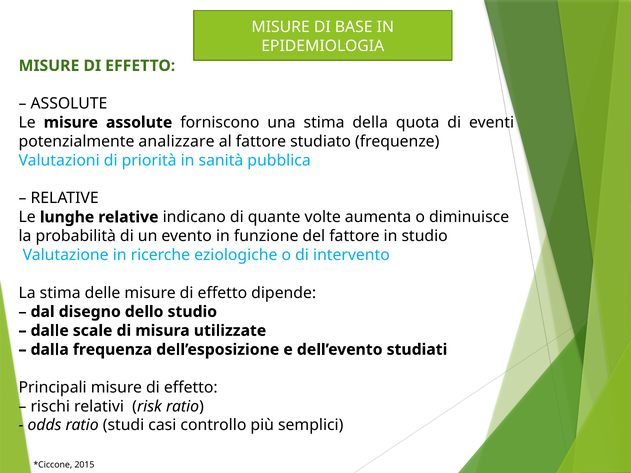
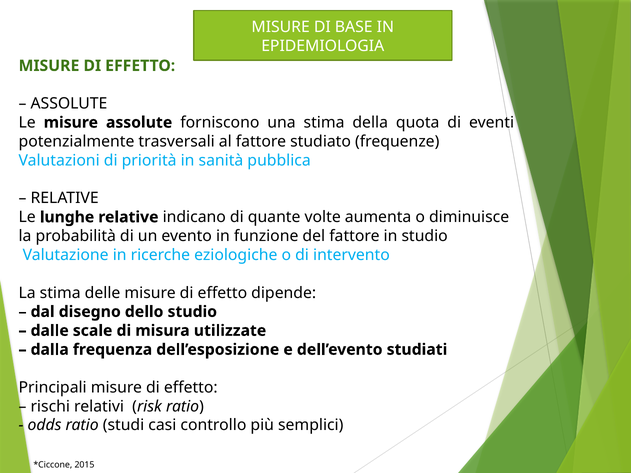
analizzare: analizzare -> trasversali
